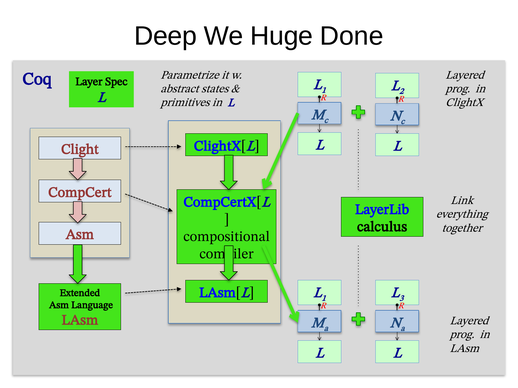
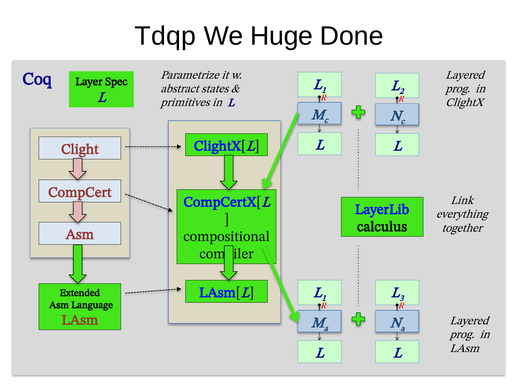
Deep: Deep -> Tdqp
